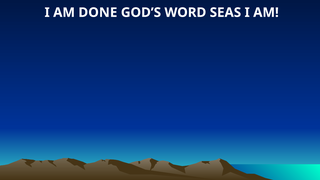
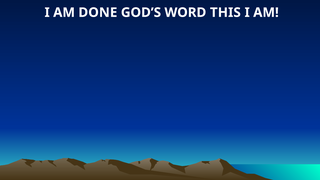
SEAS: SEAS -> THIS
